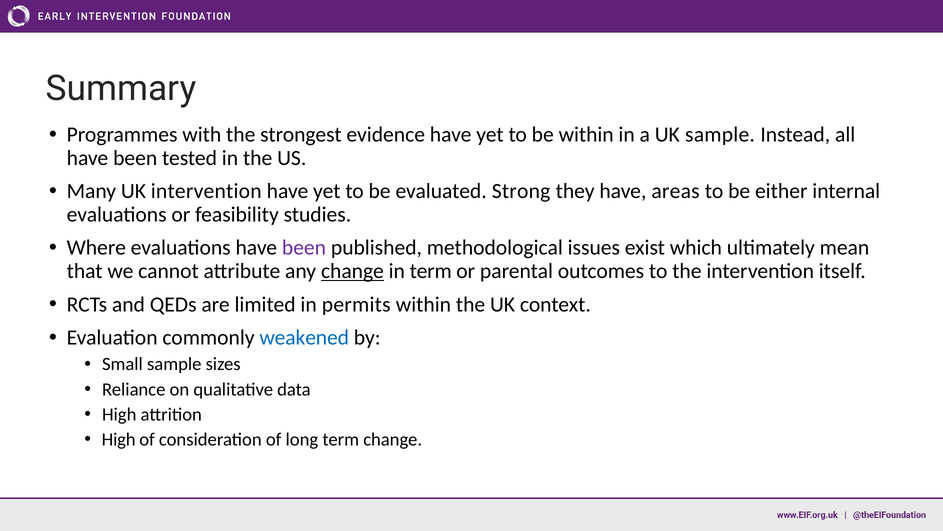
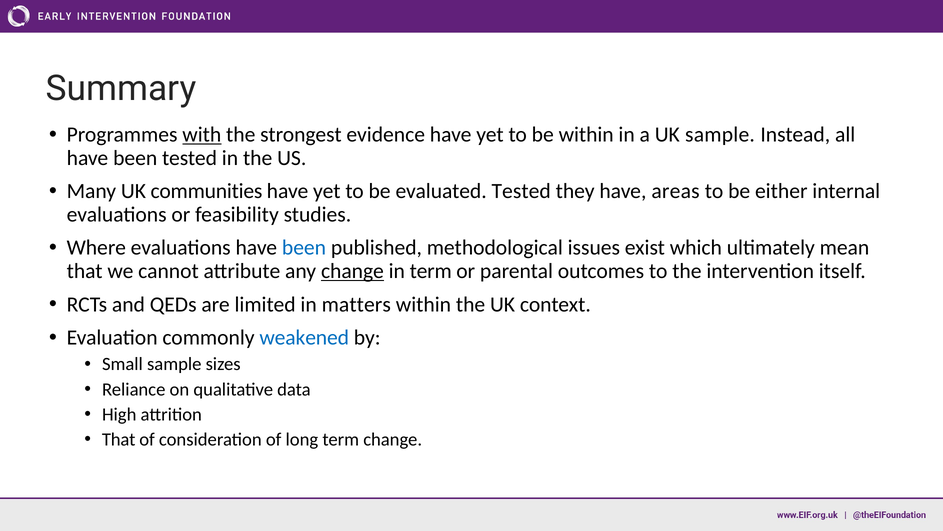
with underline: none -> present
UK intervention: intervention -> communities
evaluated Strong: Strong -> Tested
been at (304, 248) colour: purple -> blue
permits: permits -> matters
High at (119, 439): High -> That
